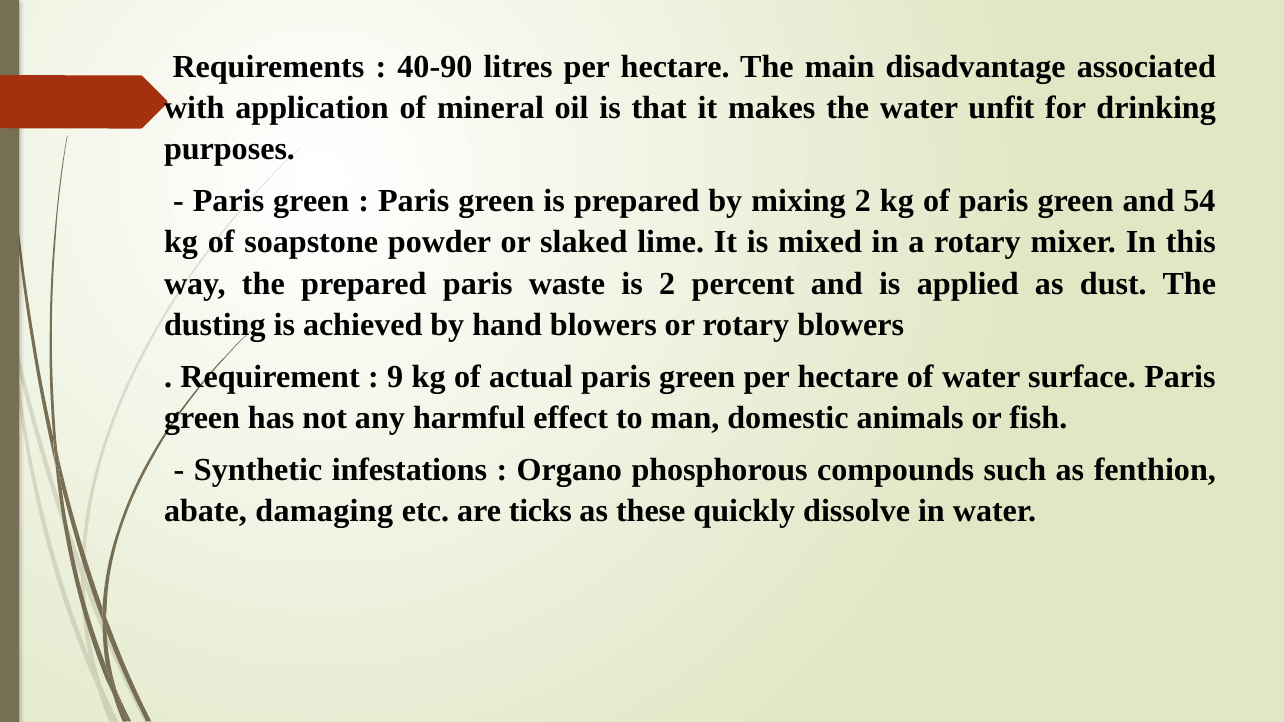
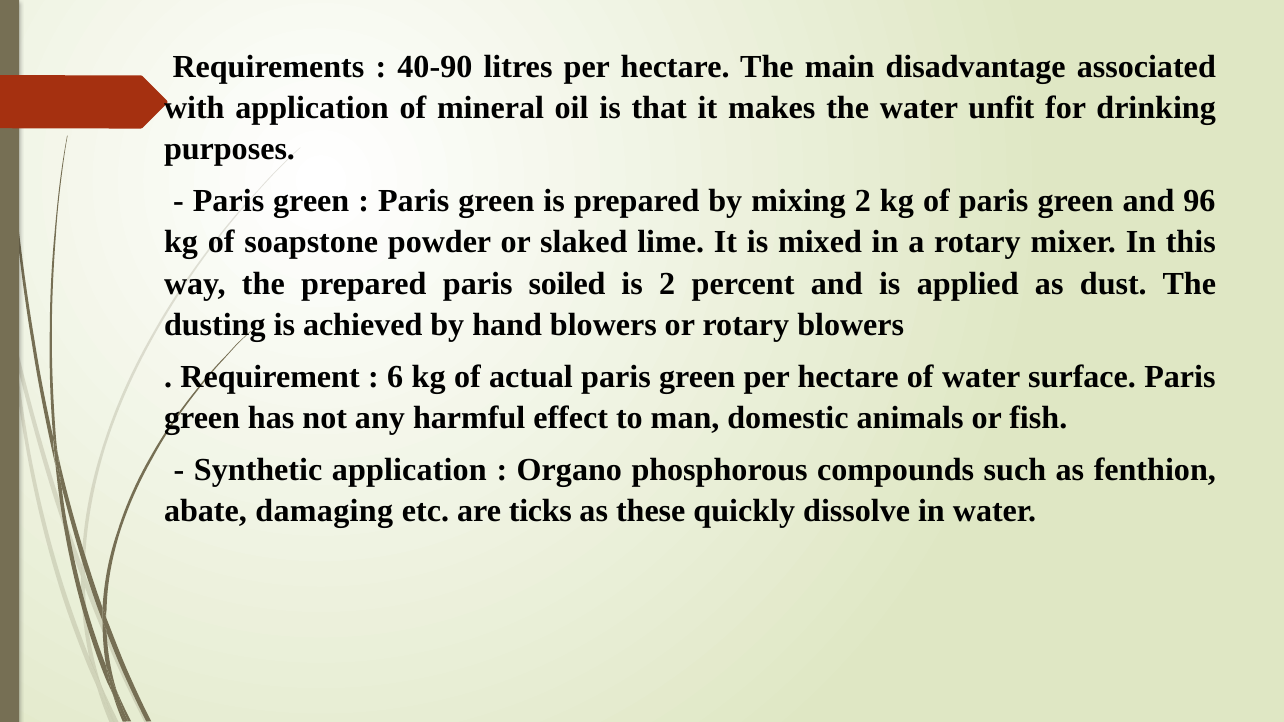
54: 54 -> 96
waste: waste -> soiled
9: 9 -> 6
Synthetic infestations: infestations -> application
